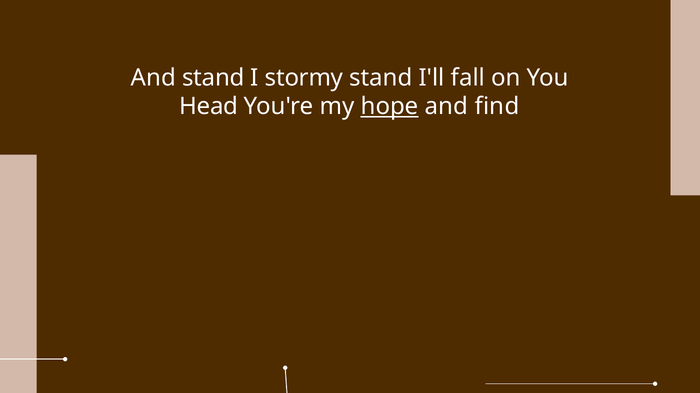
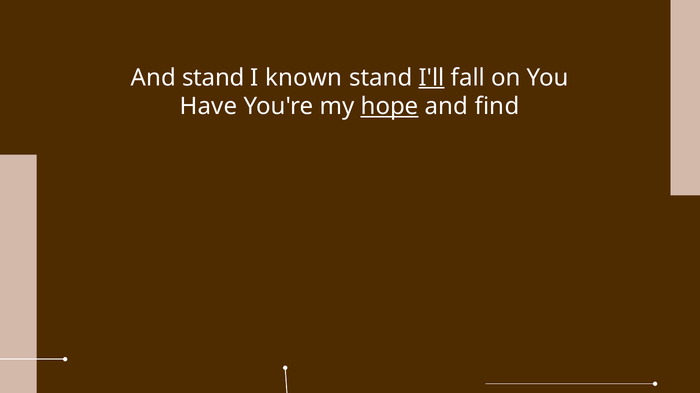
stormy: stormy -> known
I'll underline: none -> present
Head: Head -> Have
